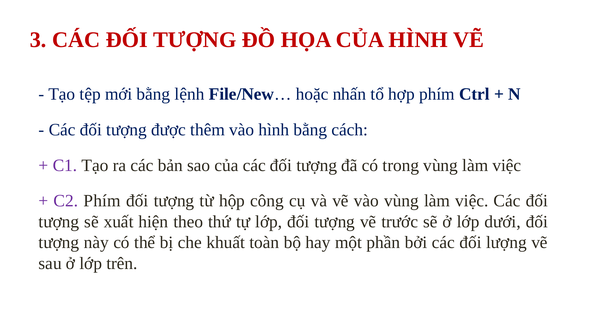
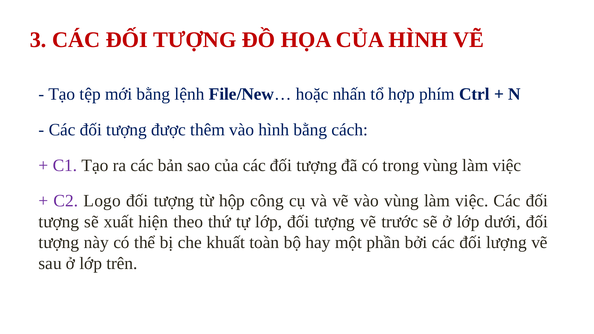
C2 Phím: Phím -> Logo
